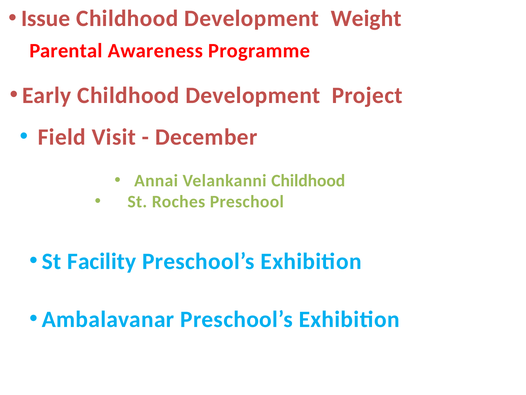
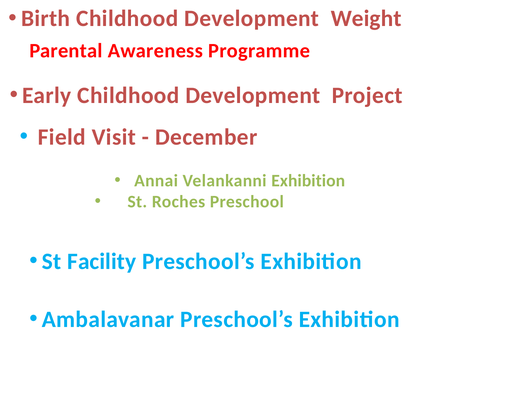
Issue: Issue -> Birth
Velankanni Childhood: Childhood -> Exhibition
